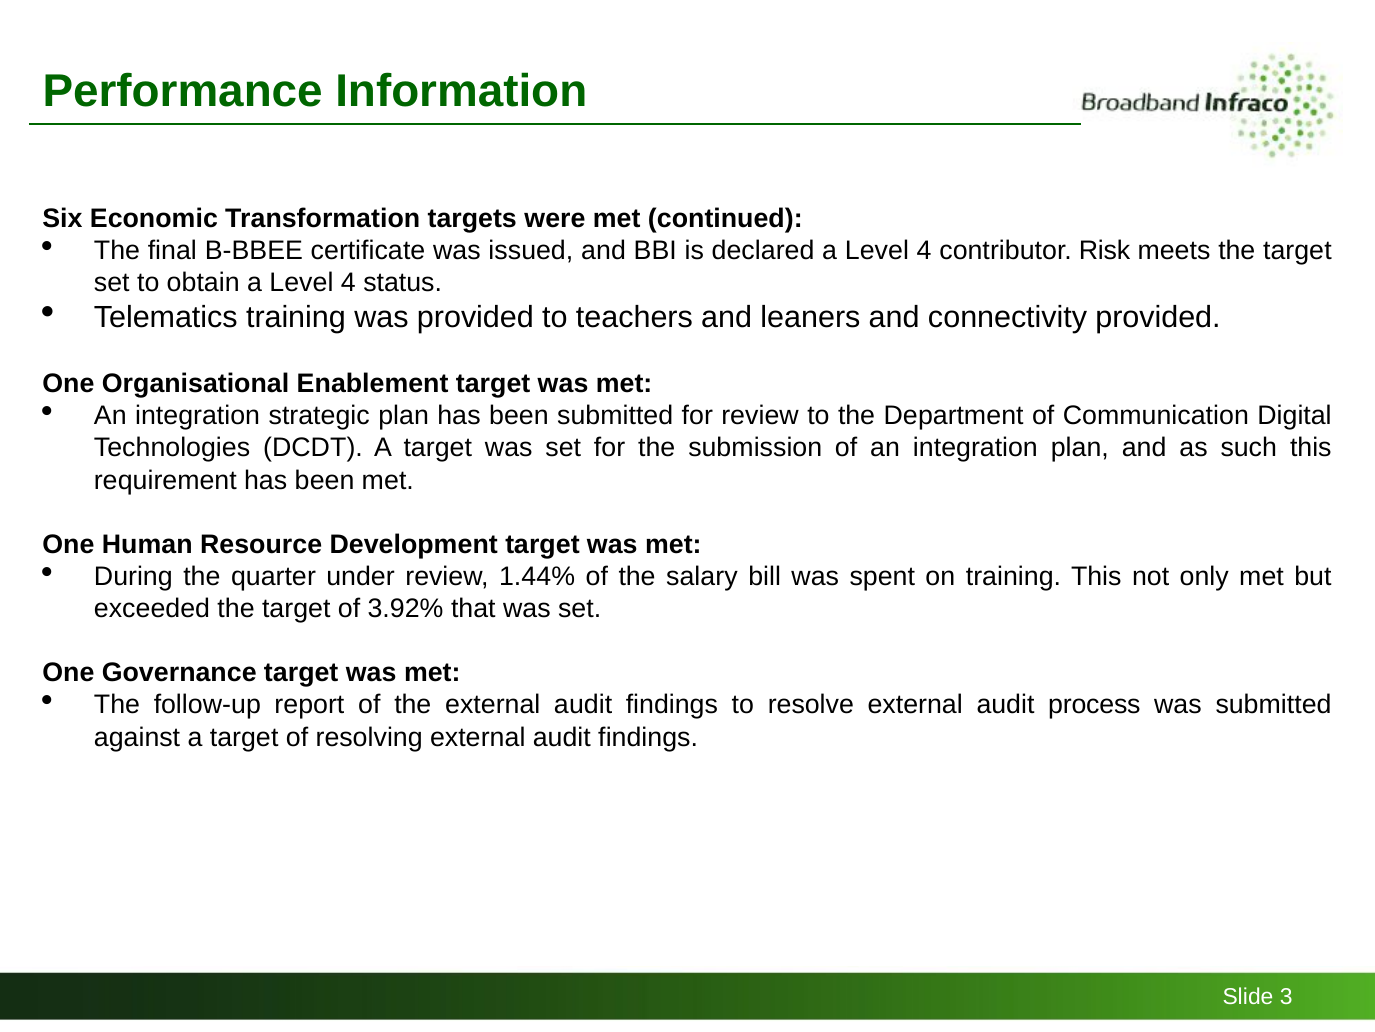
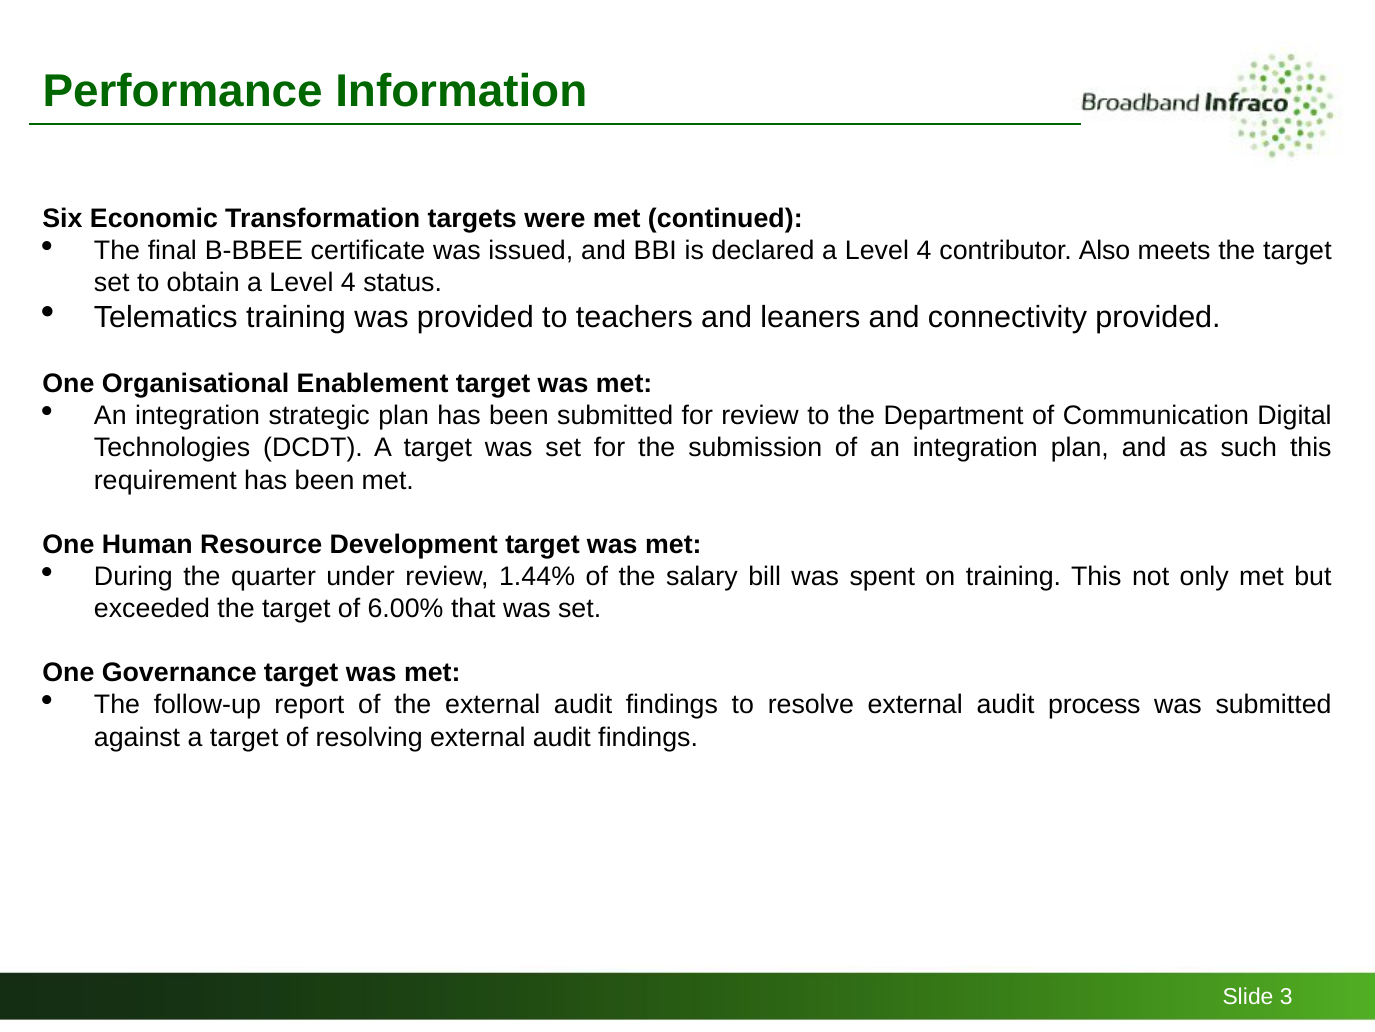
Risk: Risk -> Also
3.92%: 3.92% -> 6.00%
